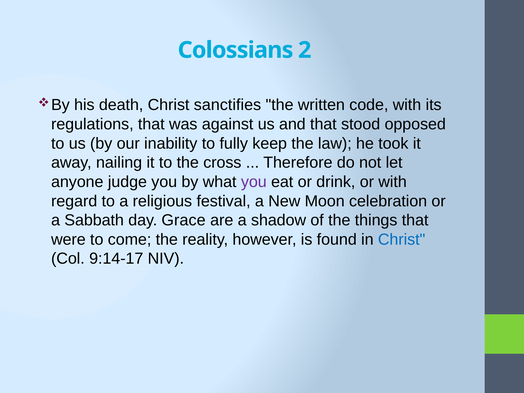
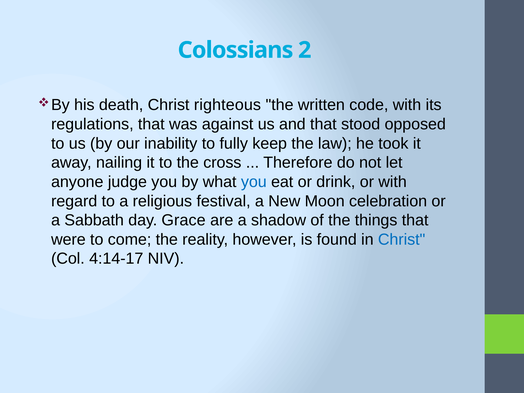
sanctifies: sanctifies -> righteous
you at (254, 182) colour: purple -> blue
9:14-17: 9:14-17 -> 4:14-17
